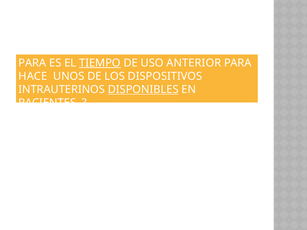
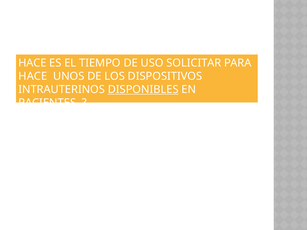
PARA at (32, 63): PARA -> HACE
TIEMPO underline: present -> none
ANTERIOR: ANTERIOR -> SOLICITAR
